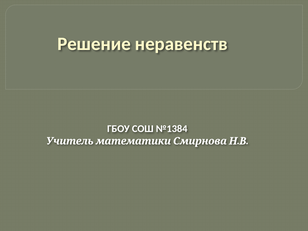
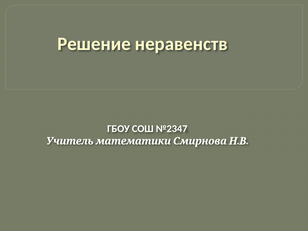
№1384: №1384 -> №2347
